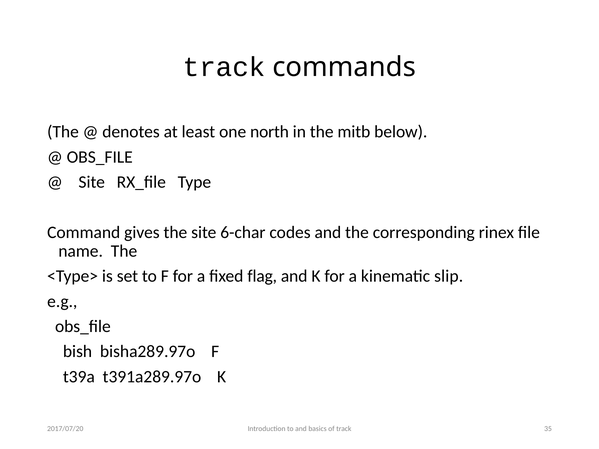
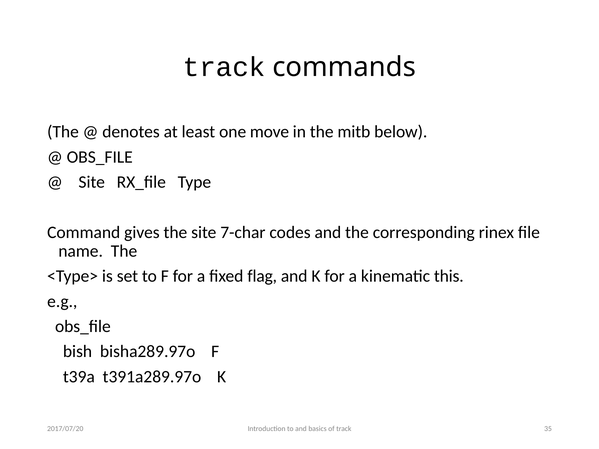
north: north -> move
6-char: 6-char -> 7-char
slip: slip -> this
